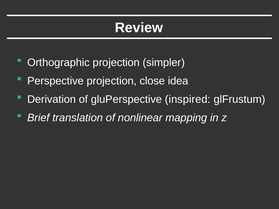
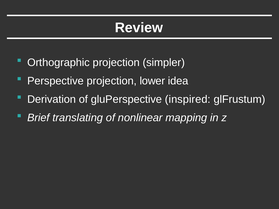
close: close -> lower
translation: translation -> translating
